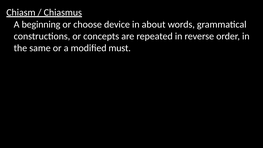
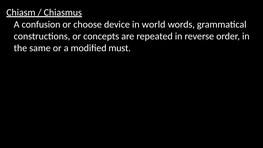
beginning: beginning -> confusion
about: about -> world
